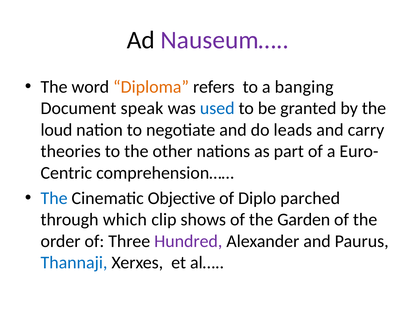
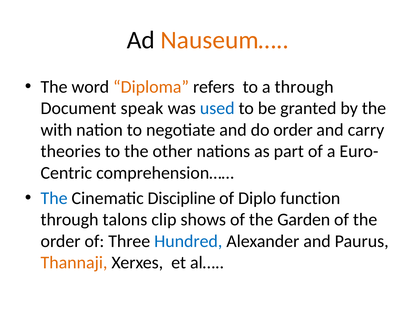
Nauseum… colour: purple -> orange
a banging: banging -> through
loud: loud -> with
do leads: leads -> order
Objective: Objective -> Discipline
parched: parched -> function
which: which -> talons
Hundred colour: purple -> blue
Thannaji colour: blue -> orange
